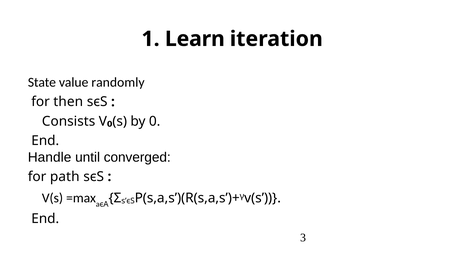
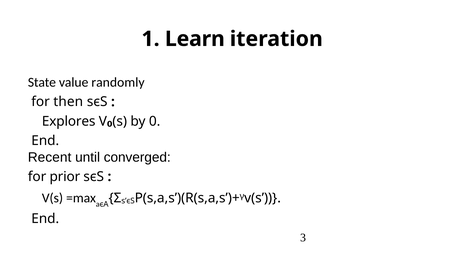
Consists: Consists -> Explores
Handle: Handle -> Recent
path: path -> prior
